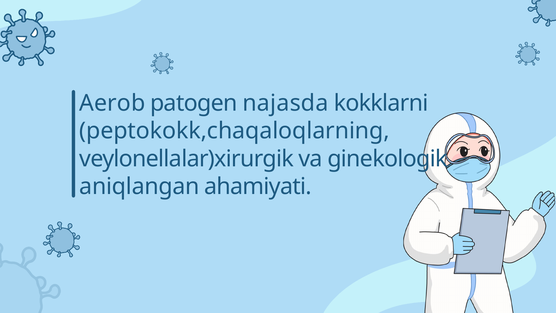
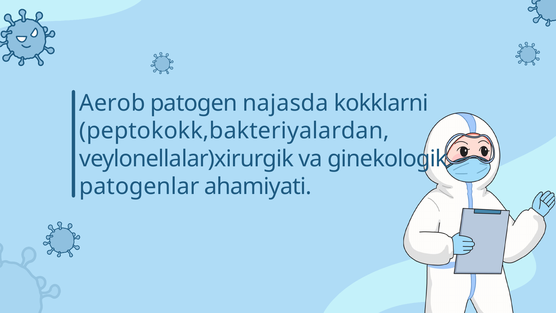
peptokokk,chaqaloqlarning: peptokokk,chaqaloqlarning -> peptokokk,bakteriyalardan
aniqlangan: aniqlangan -> patogenlar
